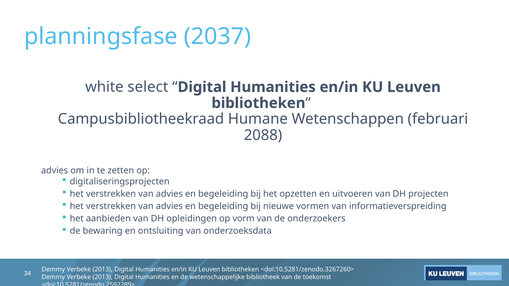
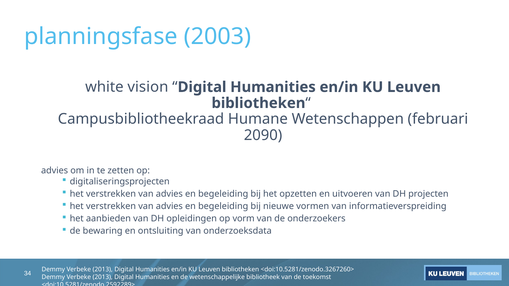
2037: 2037 -> 2003
select: select -> vision
2088: 2088 -> 2090
